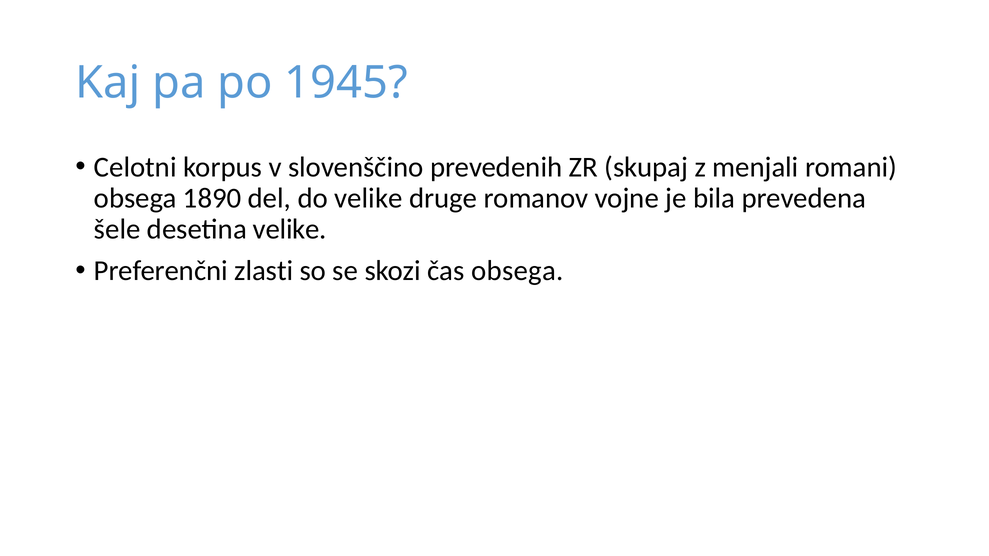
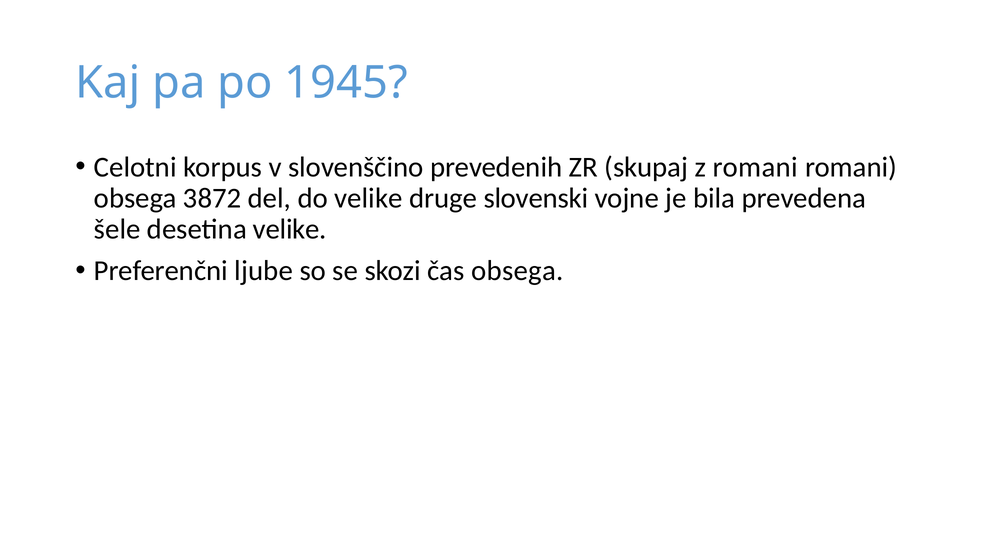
z menjali: menjali -> romani
1890: 1890 -> 3872
romanov: romanov -> slovenski
zlasti: zlasti -> ljube
